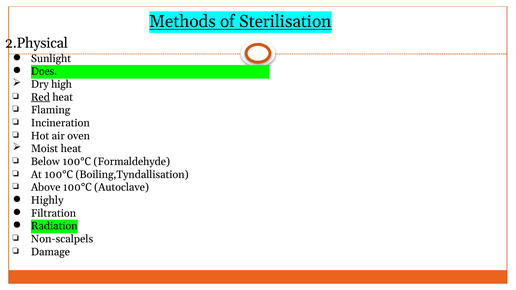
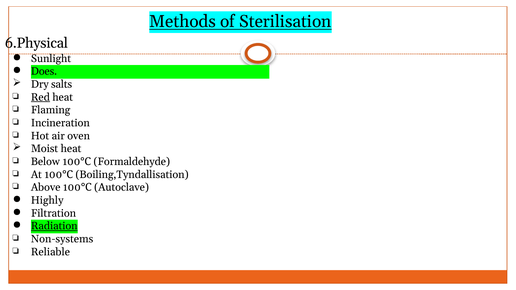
2.Physical: 2.Physical -> 6.Physical
high: high -> salts
Radiation underline: none -> present
Non-scalpels: Non-scalpels -> Non-systems
Damage: Damage -> Reliable
